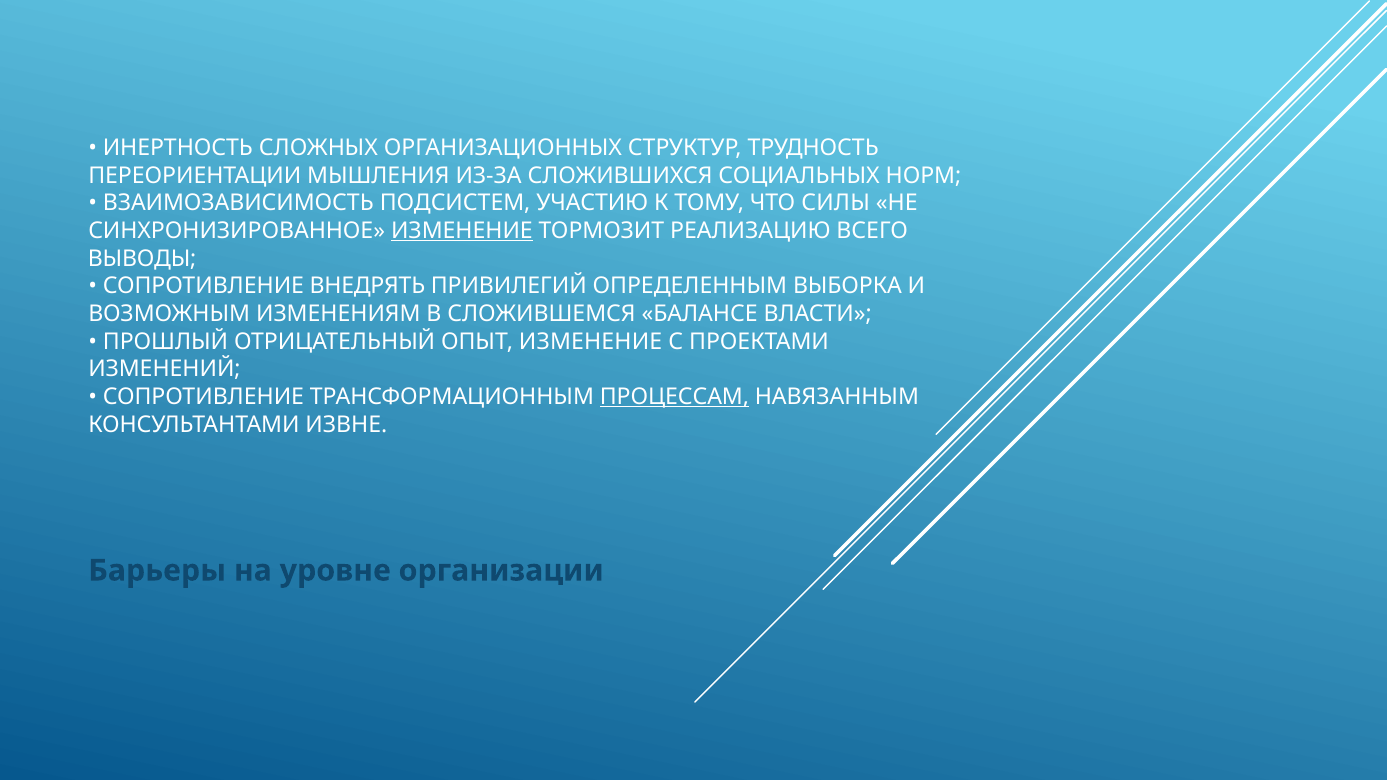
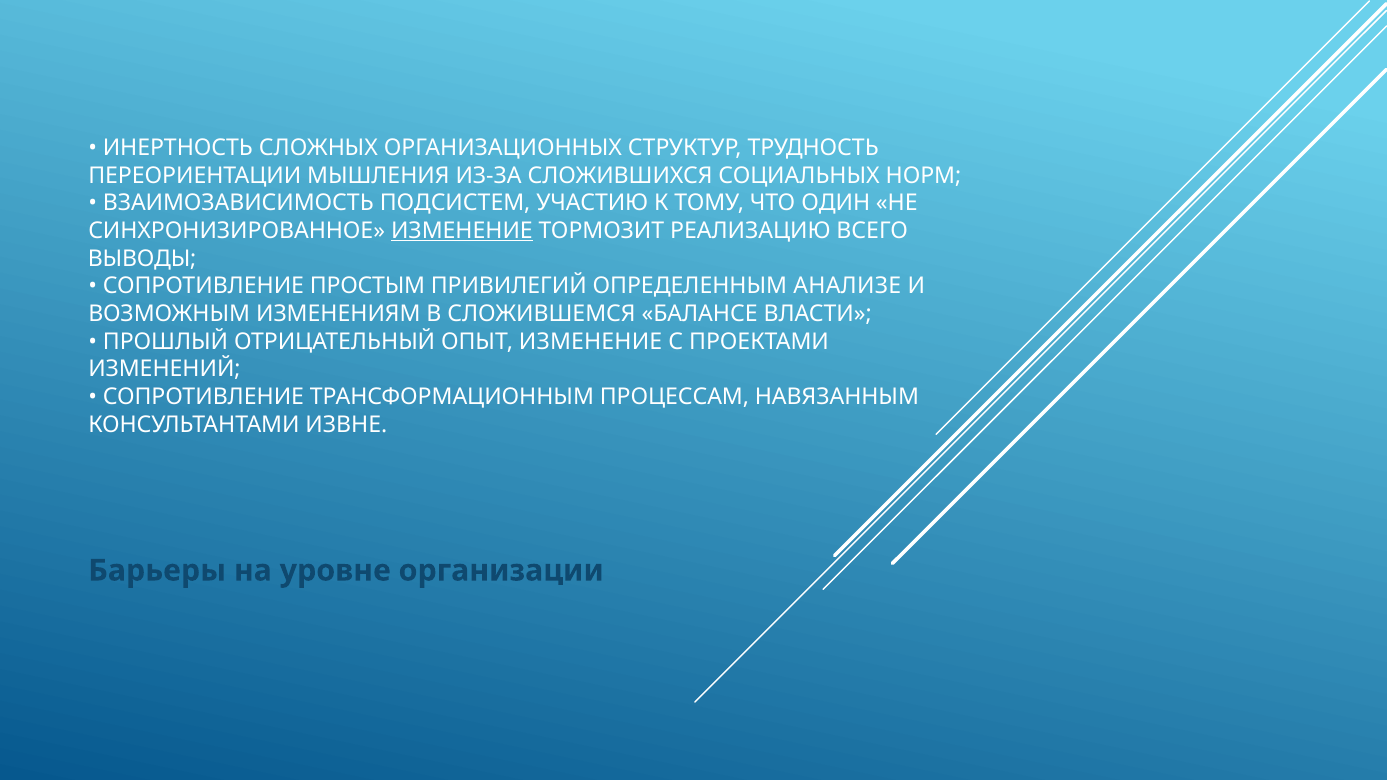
СИЛЫ: СИЛЫ -> ОДИН
ВНЕДРЯТЬ: ВНЕДРЯТЬ -> ПРОСТЫМ
ВЫБОРКА: ВЫБОРКА -> АНАЛИЗЕ
ПРОЦЕССАМ underline: present -> none
